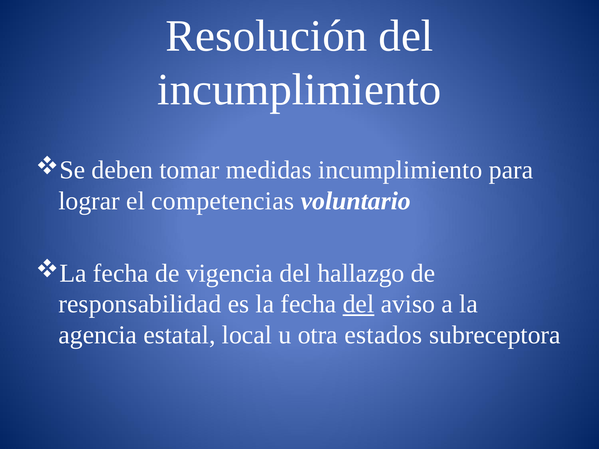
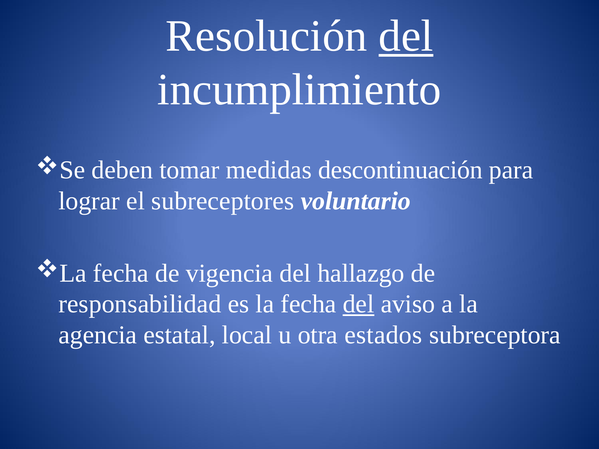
del at (406, 36) underline: none -> present
medidas incumplimiento: incumplimiento -> descontinuación
competencias: competencias -> subreceptores
